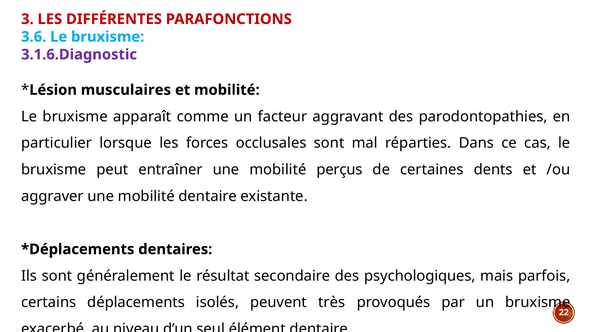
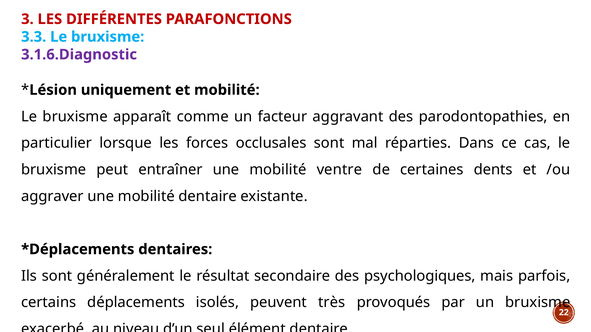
3.6: 3.6 -> 3.3
musculaires: musculaires -> uniquement
perçus: perçus -> ventre
